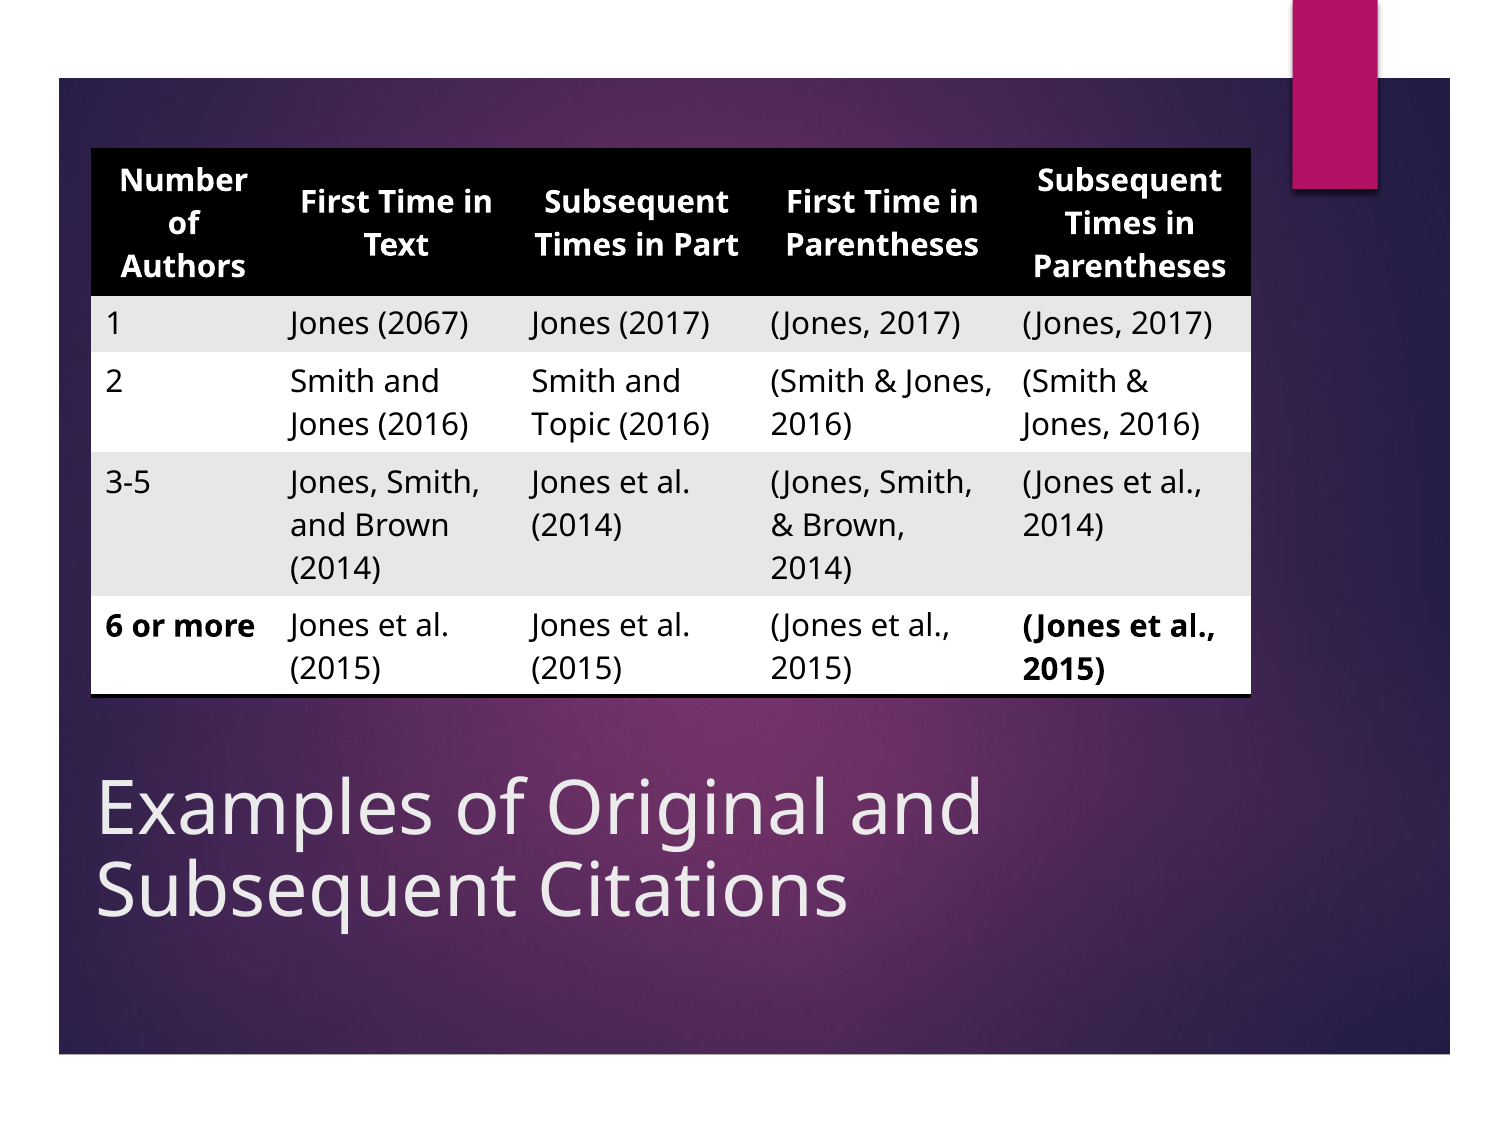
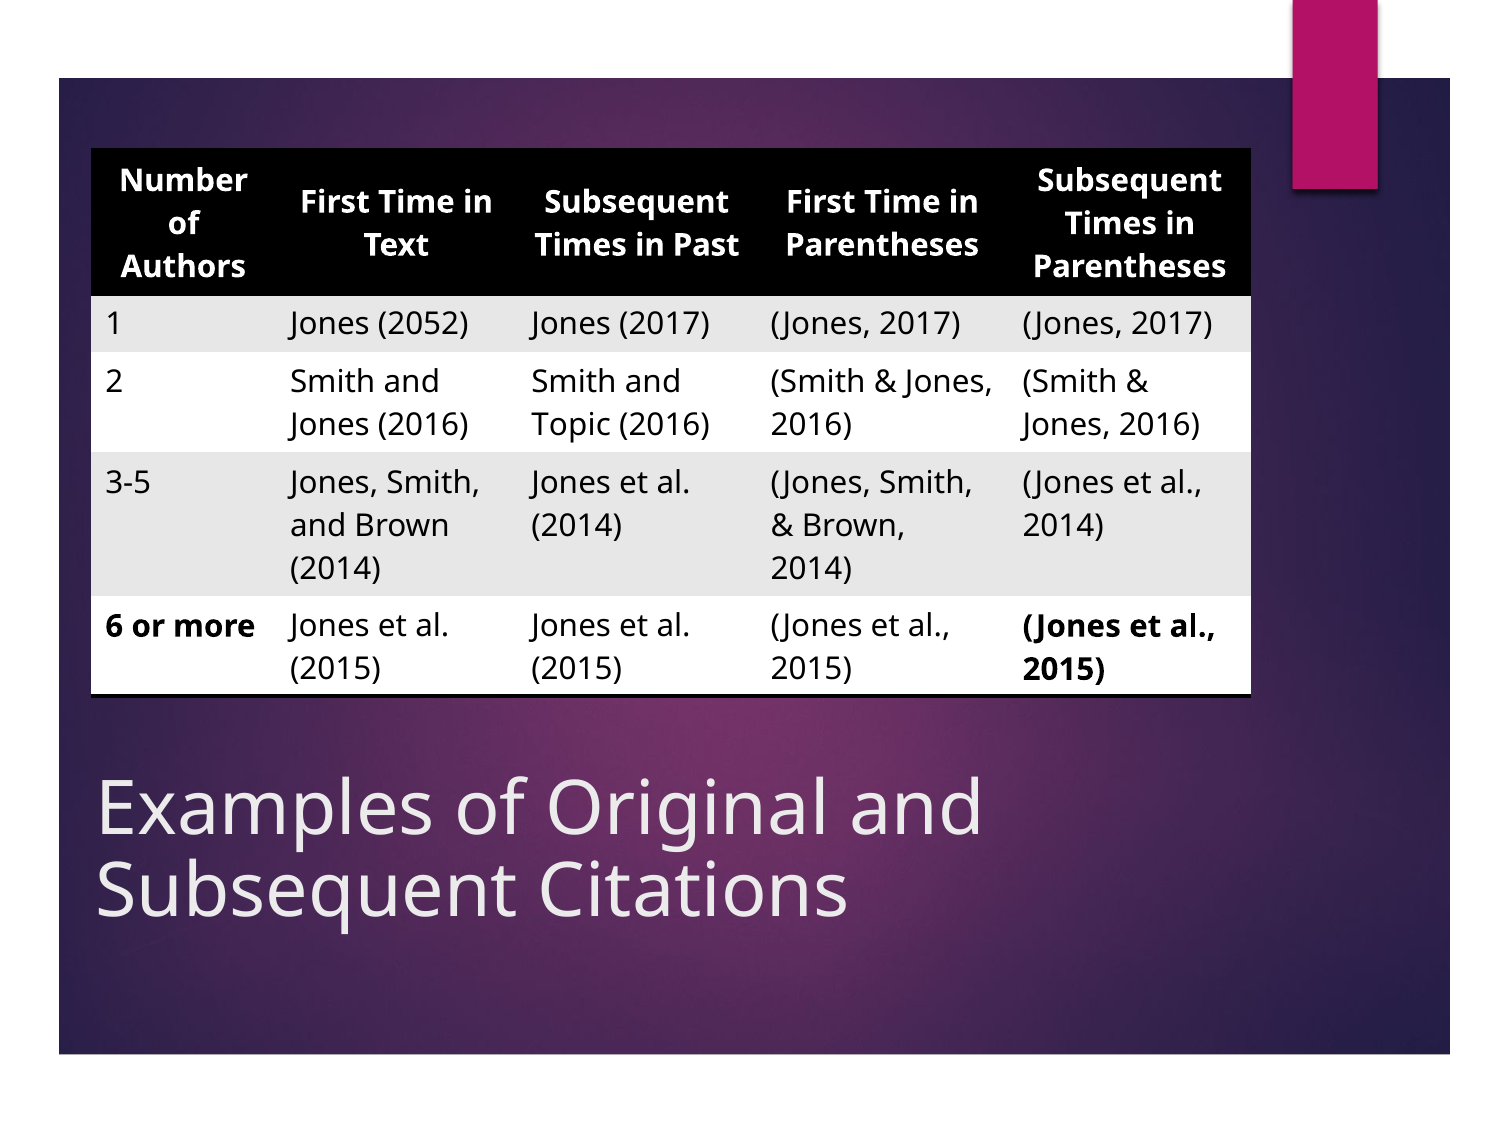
Part: Part -> Past
2067: 2067 -> 2052
